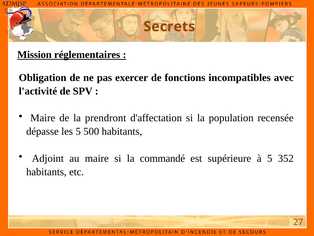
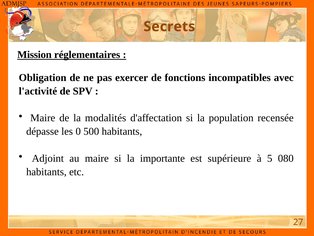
prendront: prendront -> modalités
les 5: 5 -> 0
commandé: commandé -> importante
352: 352 -> 080
